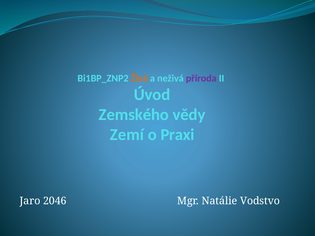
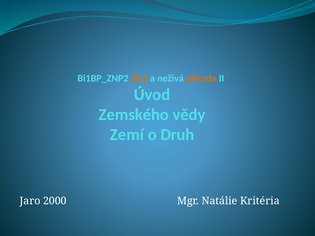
příroda colour: purple -> orange
Praxi: Praxi -> Druh
2046: 2046 -> 2000
Vodstvo: Vodstvo -> Kritéria
